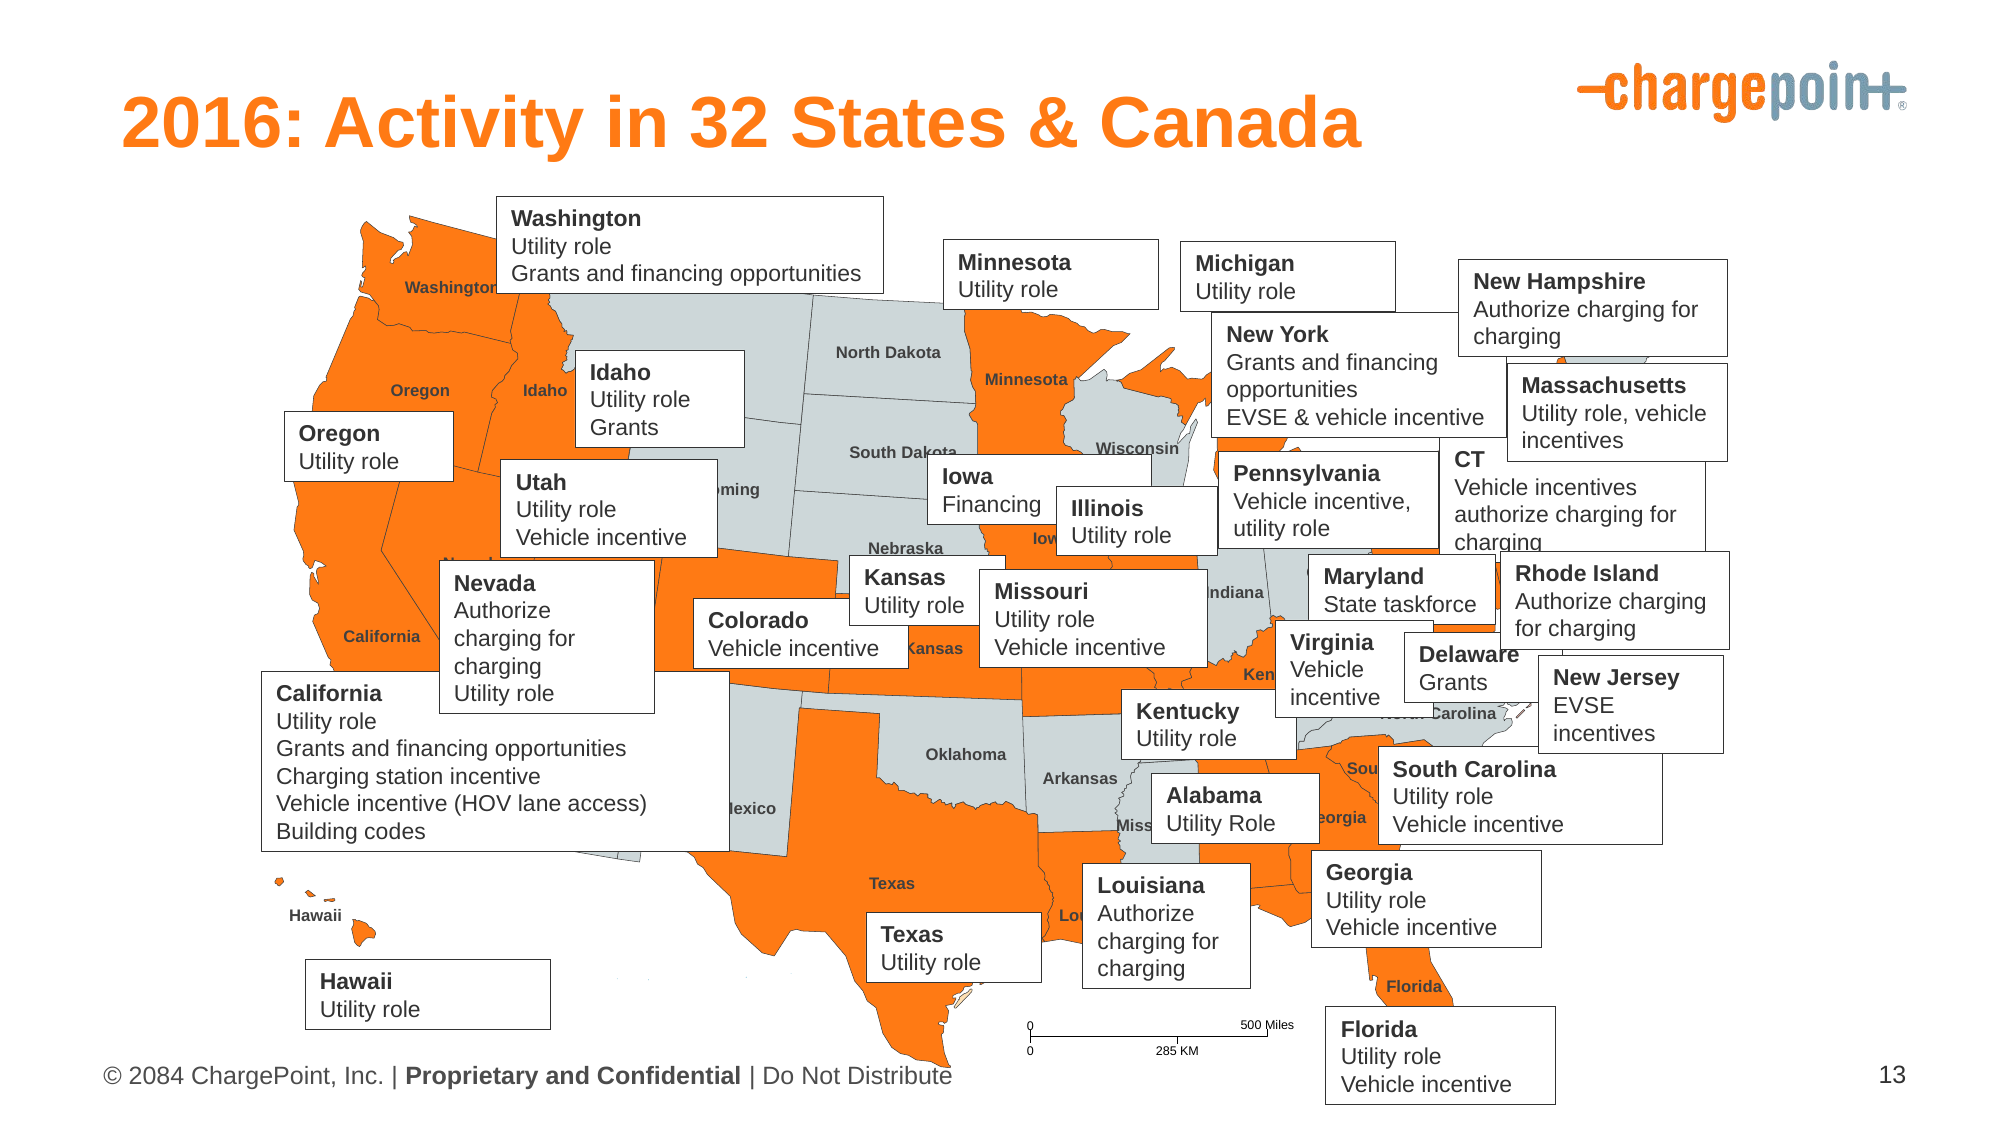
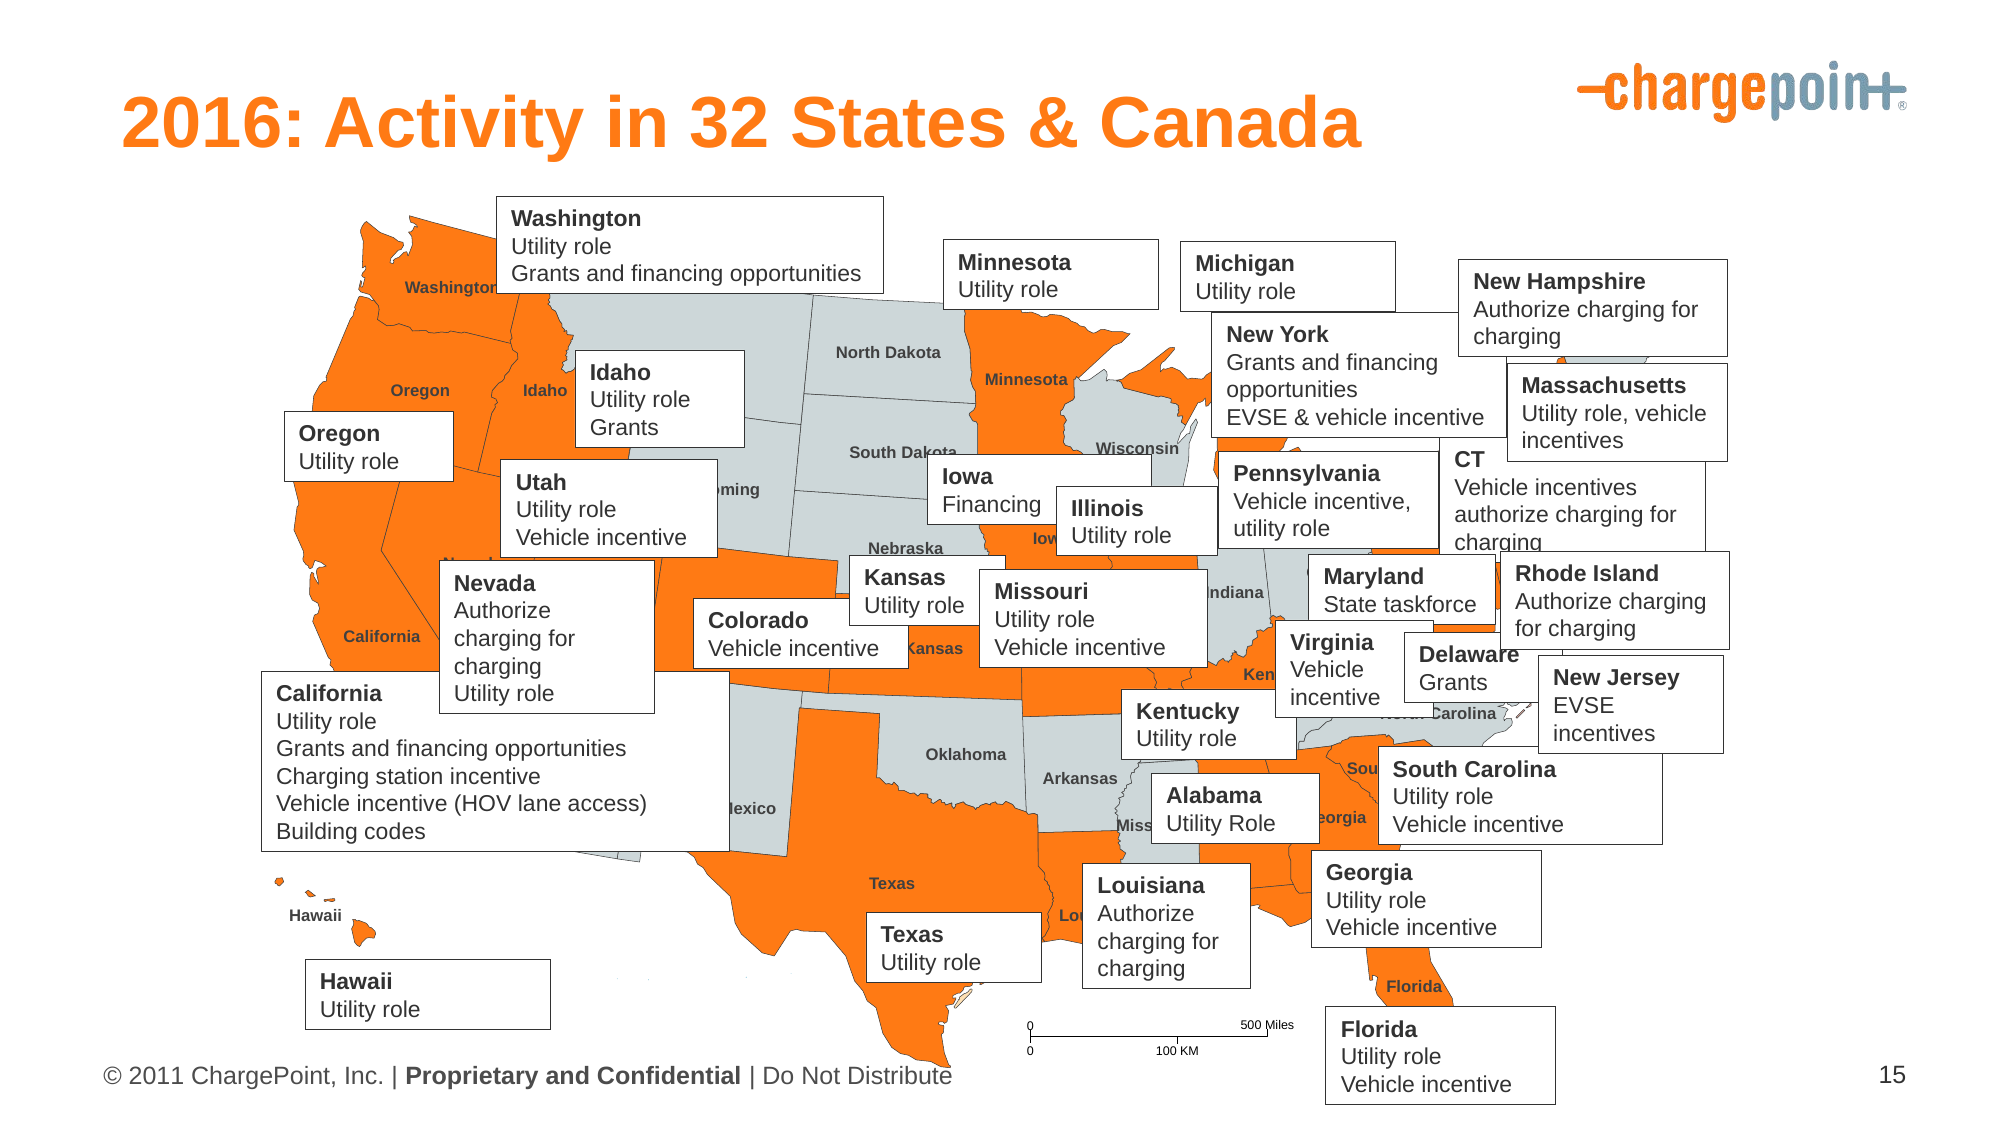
285: 285 -> 100
2084: 2084 -> 2011
13: 13 -> 15
